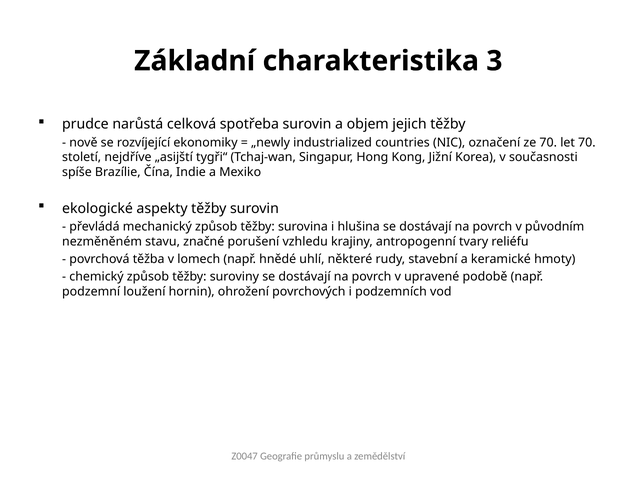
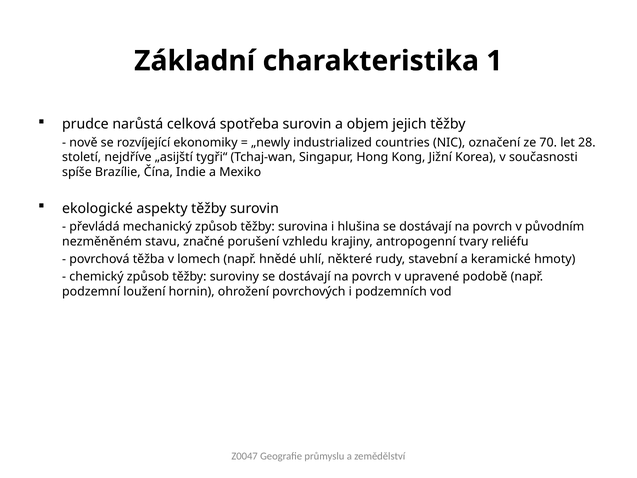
3: 3 -> 1
let 70: 70 -> 28
